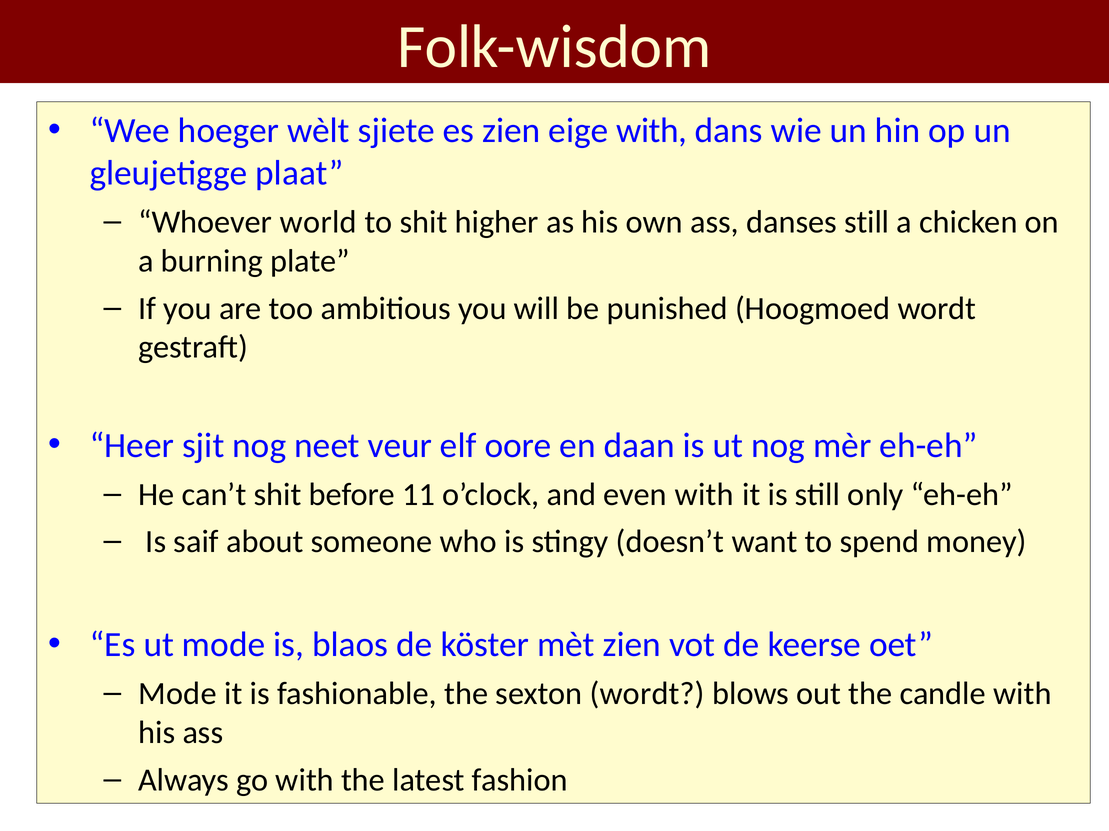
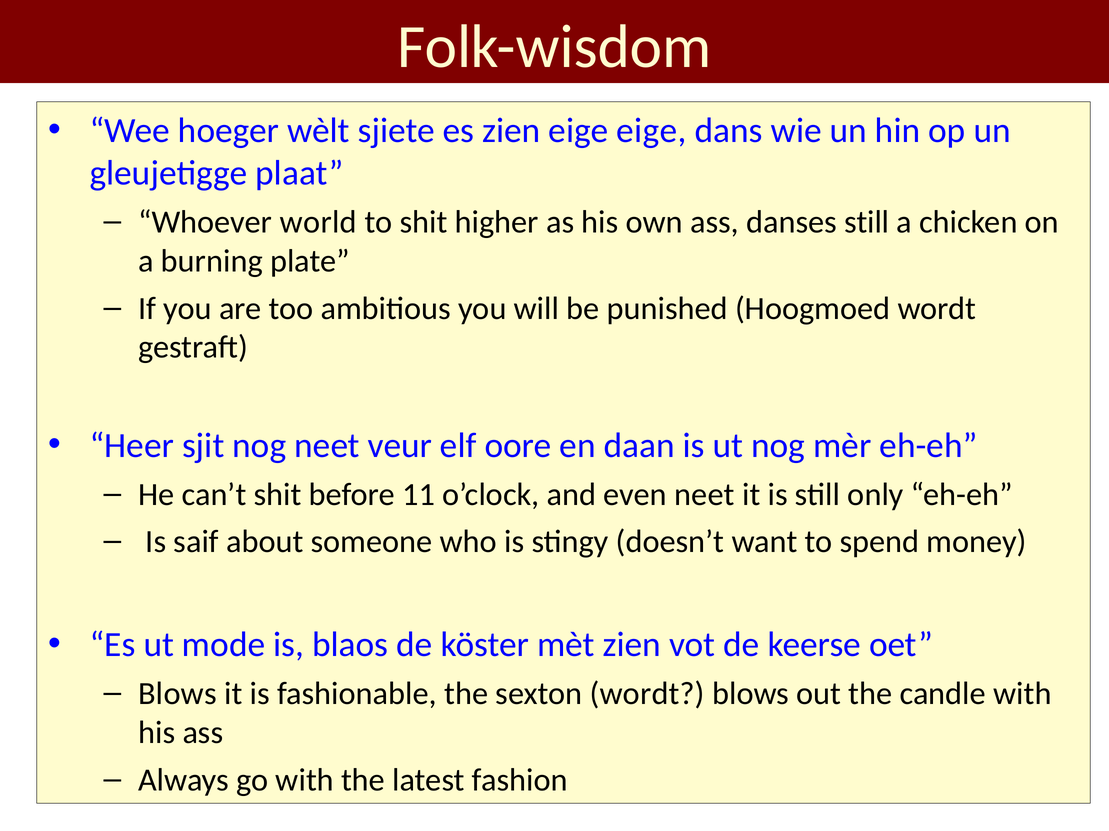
eige with: with -> eige
even with: with -> neet
Mode at (177, 694): Mode -> Blows
